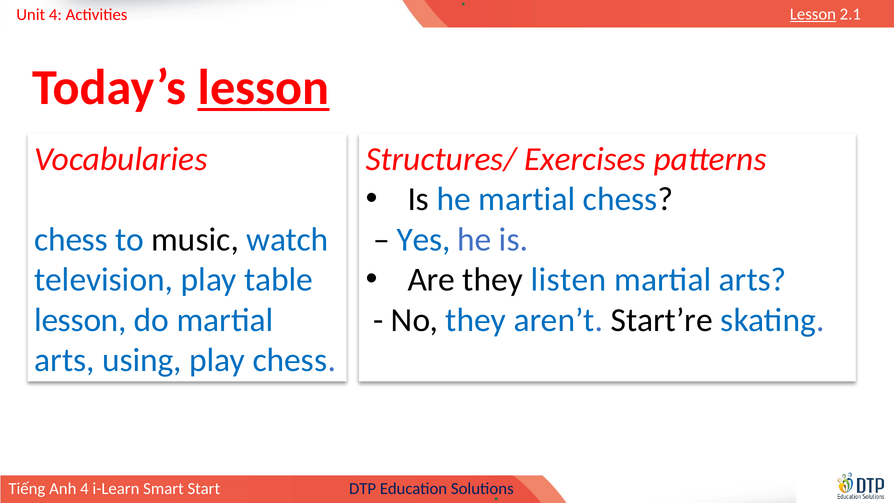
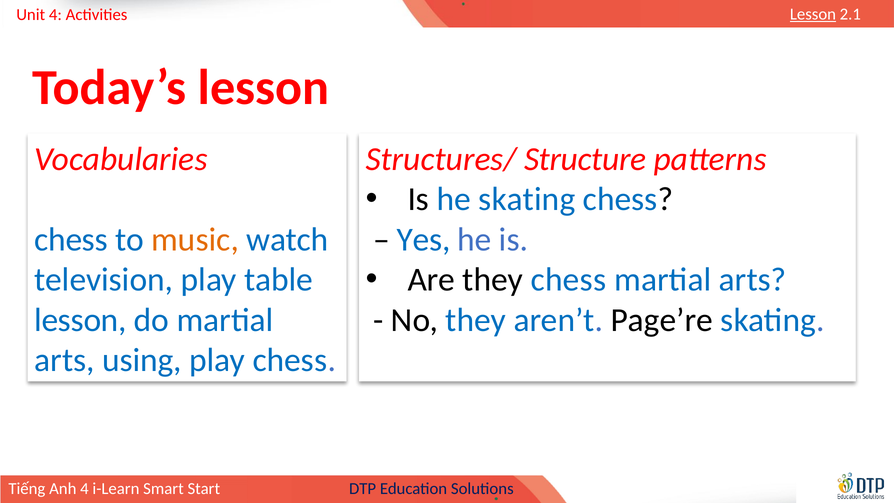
lesson at (264, 88) underline: present -> none
Exercises: Exercises -> Structure
he martial: martial -> skating
music colour: black -> orange
they listen: listen -> chess
Start’re: Start’re -> Page’re
